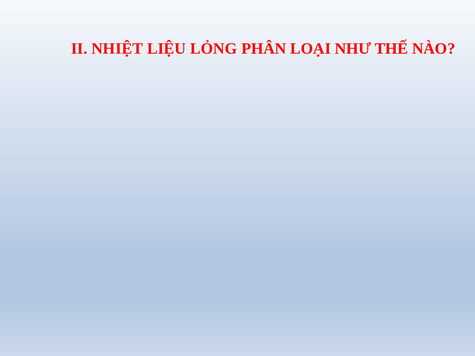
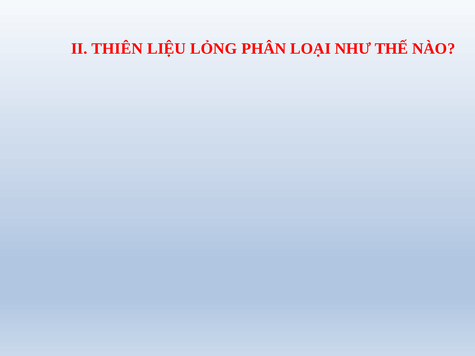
NHIỆT: NHIỆT -> THIÊN
